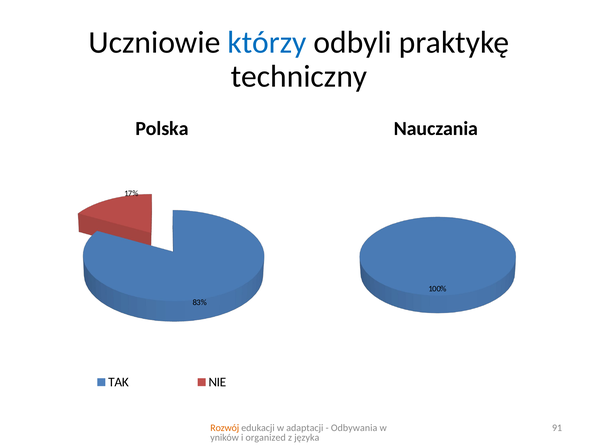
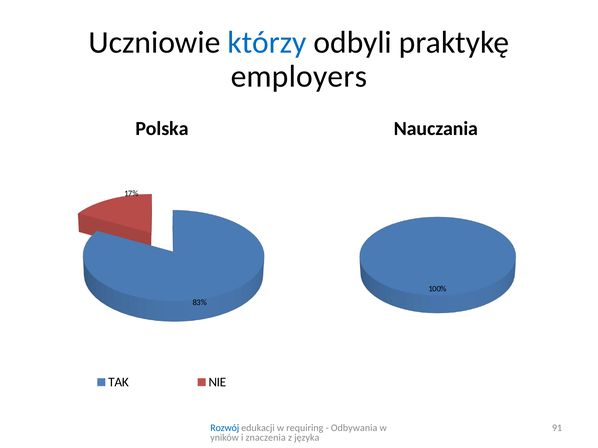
techniczny: techniczny -> employers
Rozwój colour: orange -> blue
adaptacji: adaptacji -> requiring
organized: organized -> znaczenia
